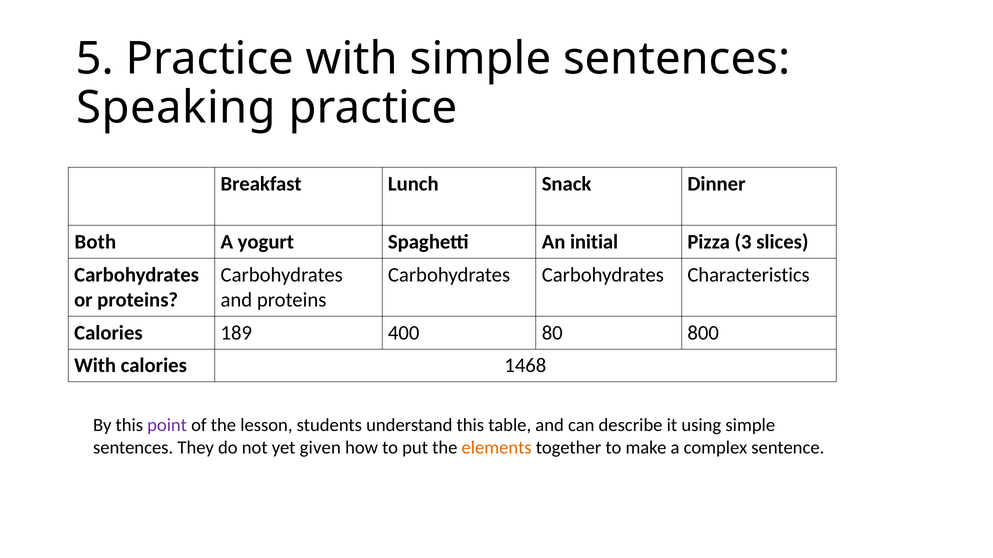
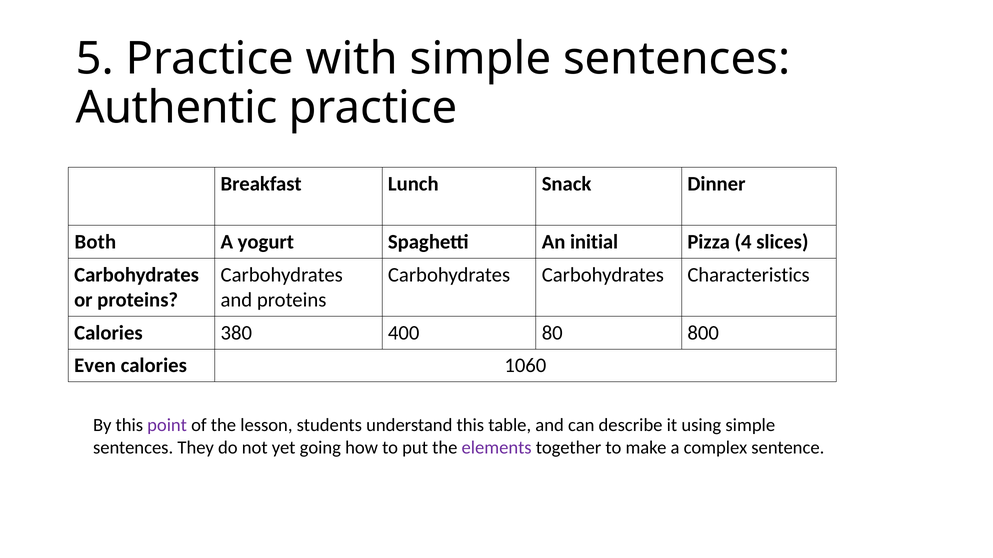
Speaking: Speaking -> Authentic
3: 3 -> 4
189: 189 -> 380
With at (95, 366): With -> Even
1468: 1468 -> 1060
given: given -> going
elements colour: orange -> purple
